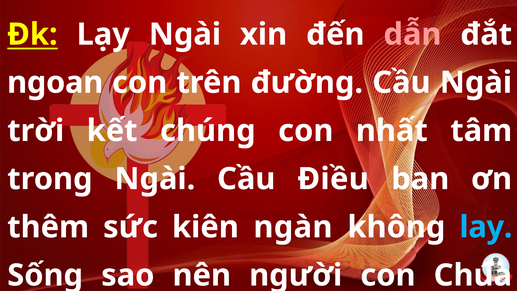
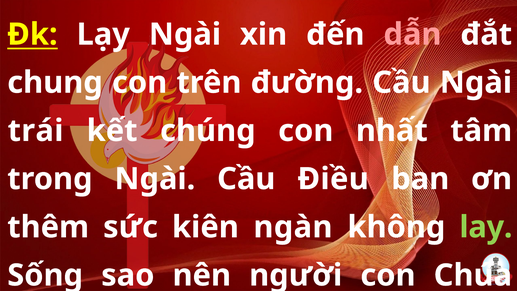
ngoan: ngoan -> chung
trời: trời -> trái
lay colour: light blue -> light green
